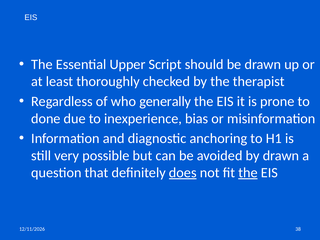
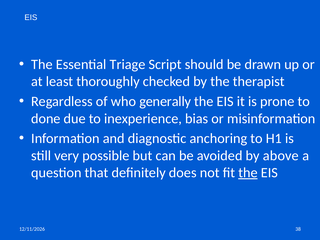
Upper: Upper -> Triage
by drawn: drawn -> above
does underline: present -> none
